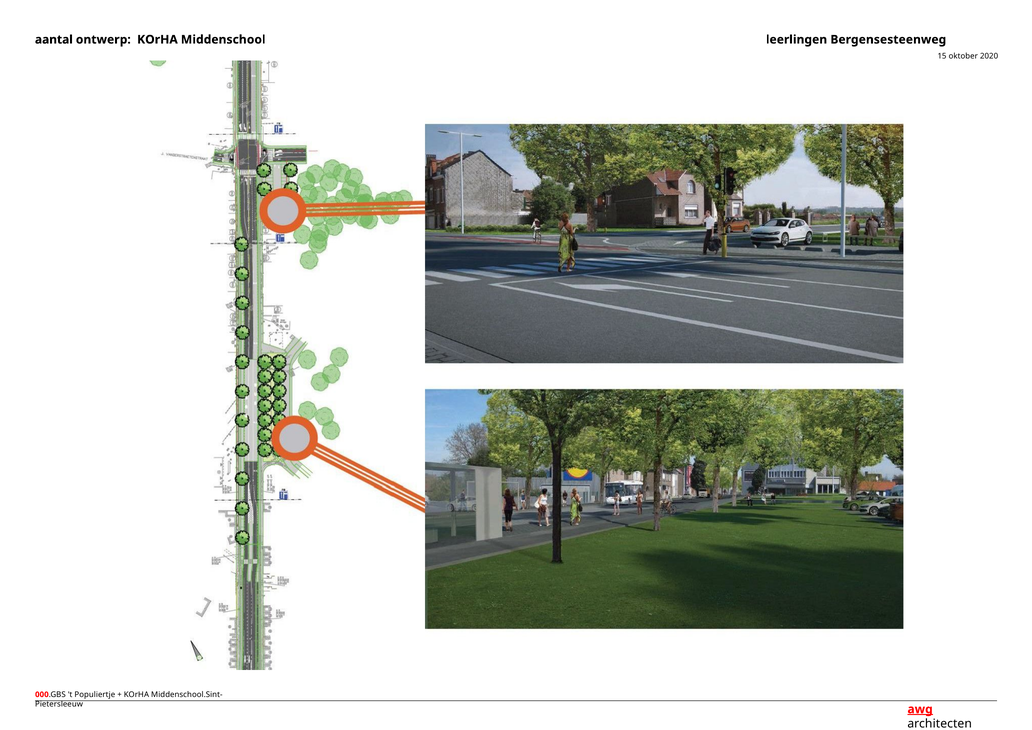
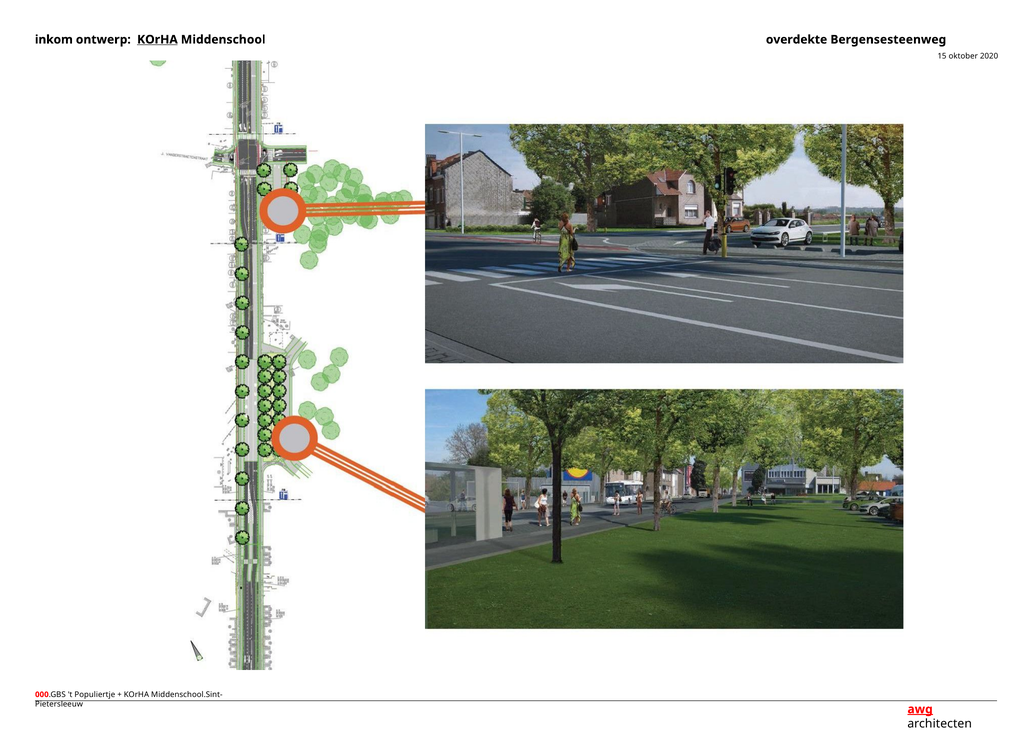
aantal: aantal -> inkom
KOrHA at (157, 40) underline: none -> present
leerlingen: leerlingen -> overdekte
